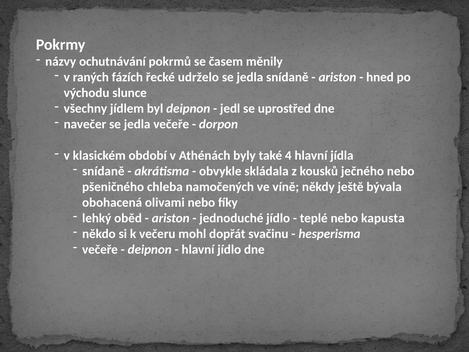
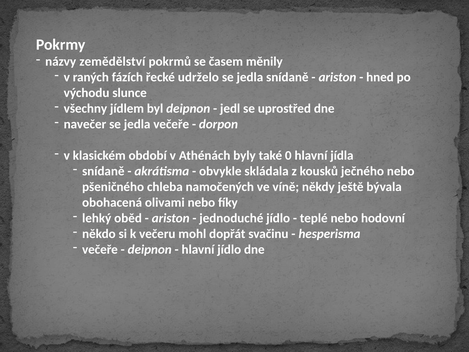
ochutnávání: ochutnávání -> zemědělství
4: 4 -> 0
kapusta: kapusta -> hodovní
